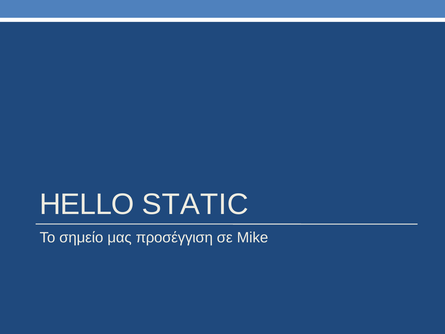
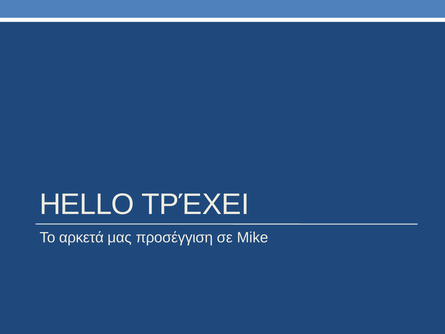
STATIC: STATIC -> ΤΡΈΧΕΙ
σημείο: σημείο -> αρκετά
